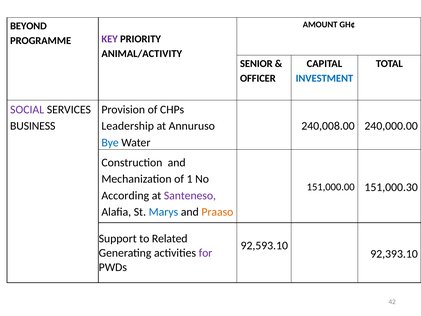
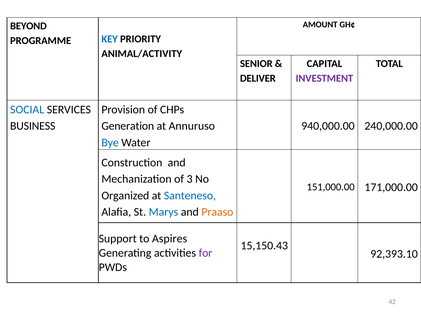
KEY colour: purple -> blue
OFFICER: OFFICER -> DELIVER
INVESTMENT colour: blue -> purple
SOCIAL colour: purple -> blue
Leadership: Leadership -> Generation
240,008.00: 240,008.00 -> 940,000.00
1: 1 -> 3
151,000.30: 151,000.30 -> 171,000.00
According: According -> Organized
Santeneso colour: purple -> blue
Related: Related -> Aspires
92,593.10: 92,593.10 -> 15,150.43
